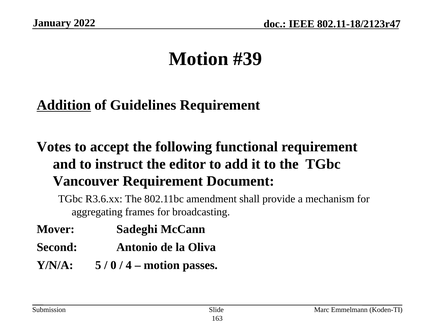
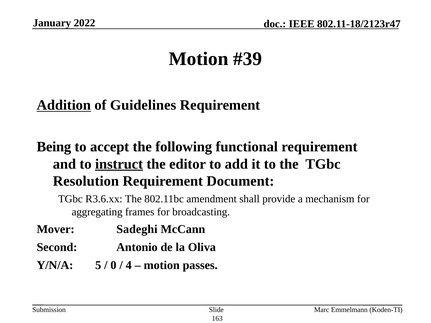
Votes: Votes -> Being
instruct underline: none -> present
Vancouver: Vancouver -> Resolution
